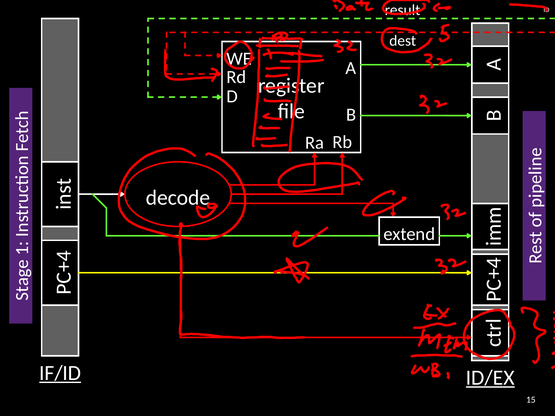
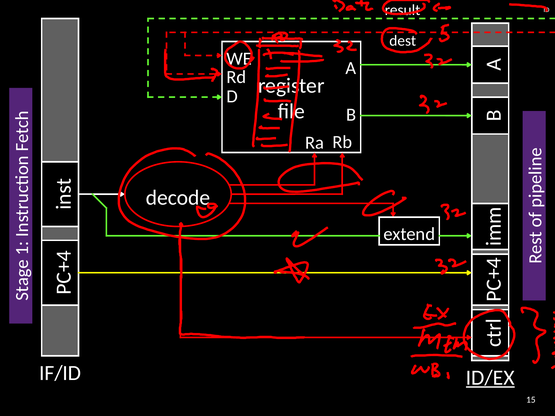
IF/ID underline: present -> none
